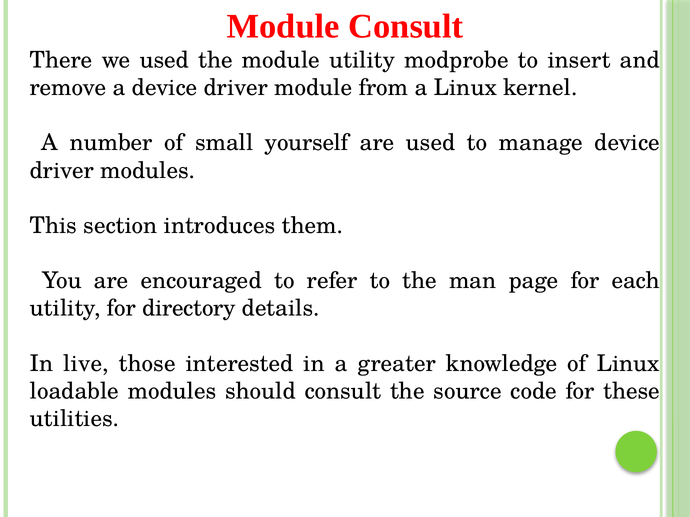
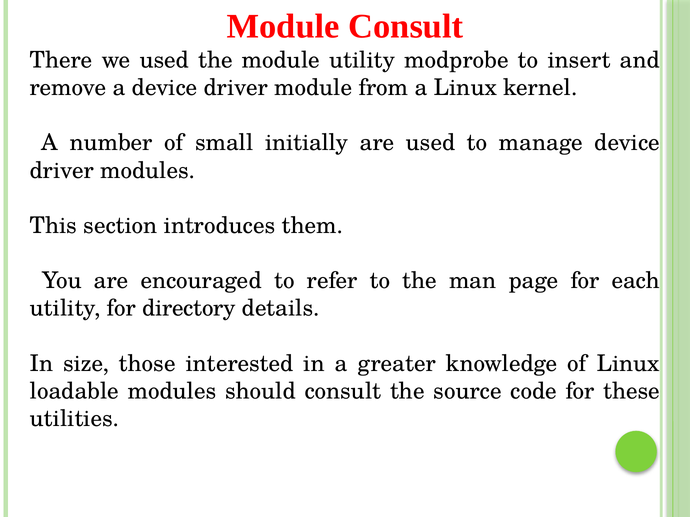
yourself: yourself -> initially
live: live -> size
